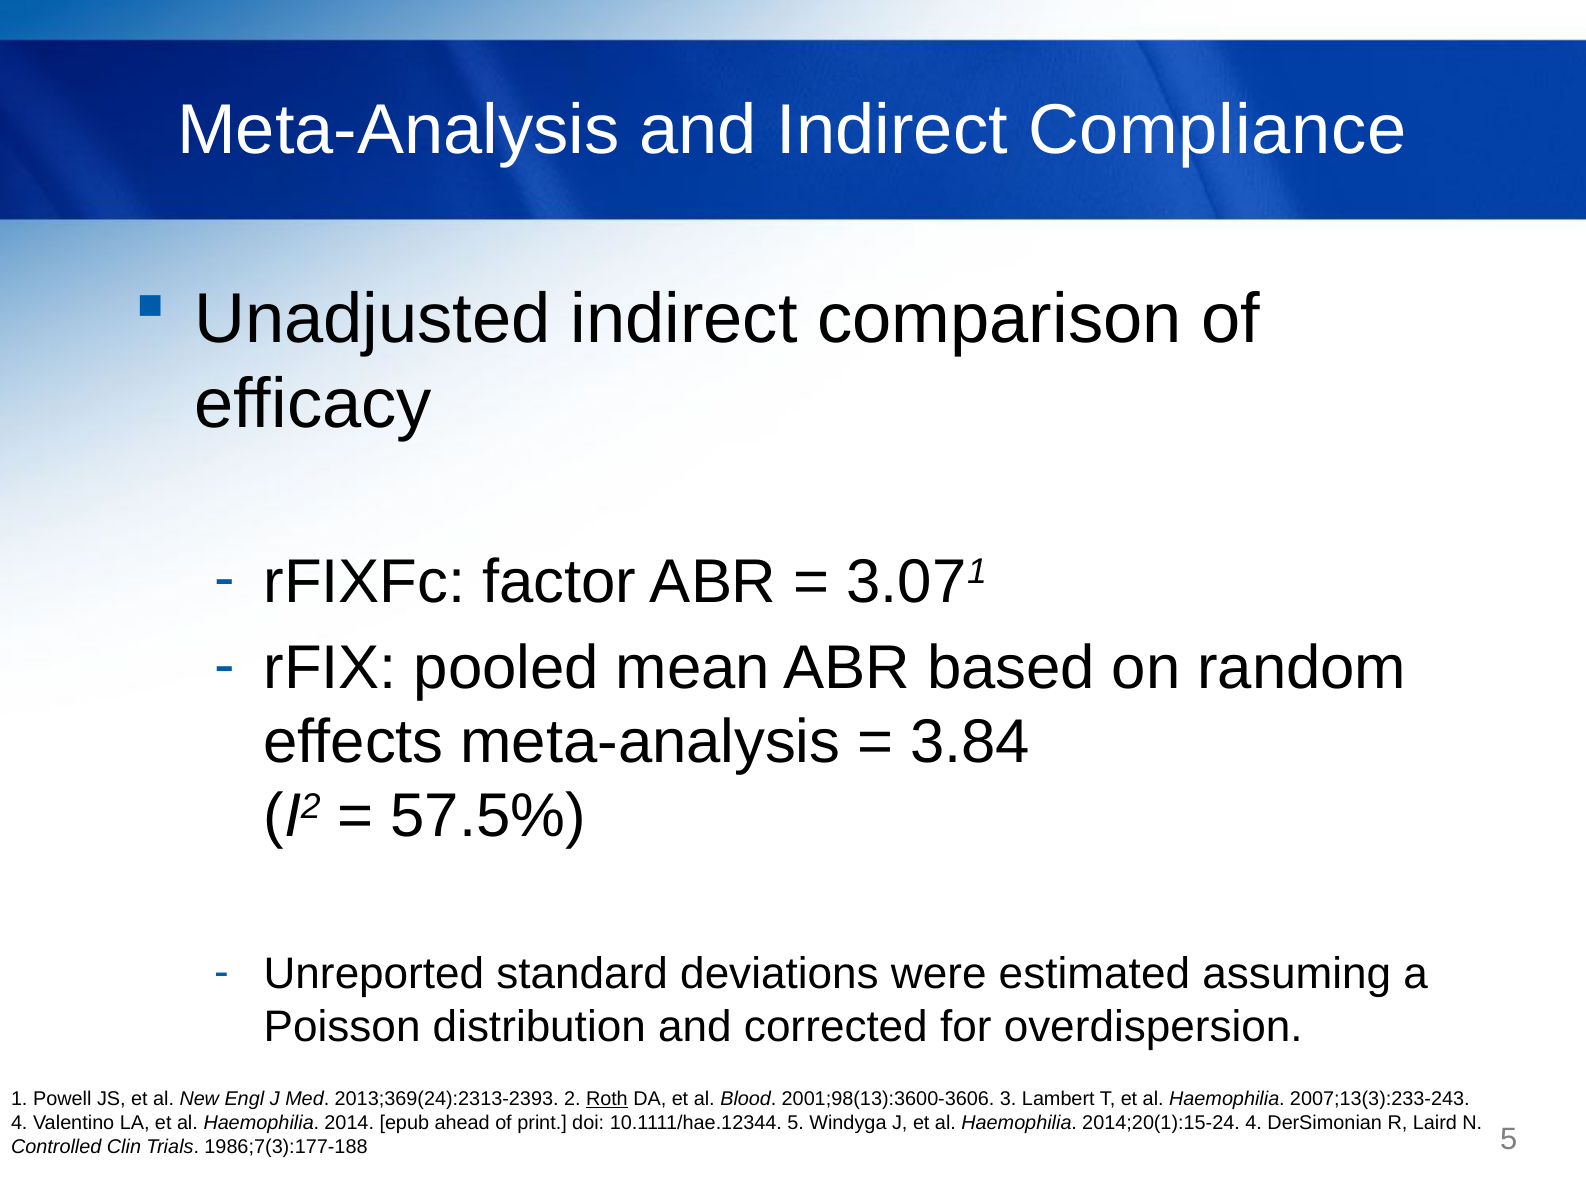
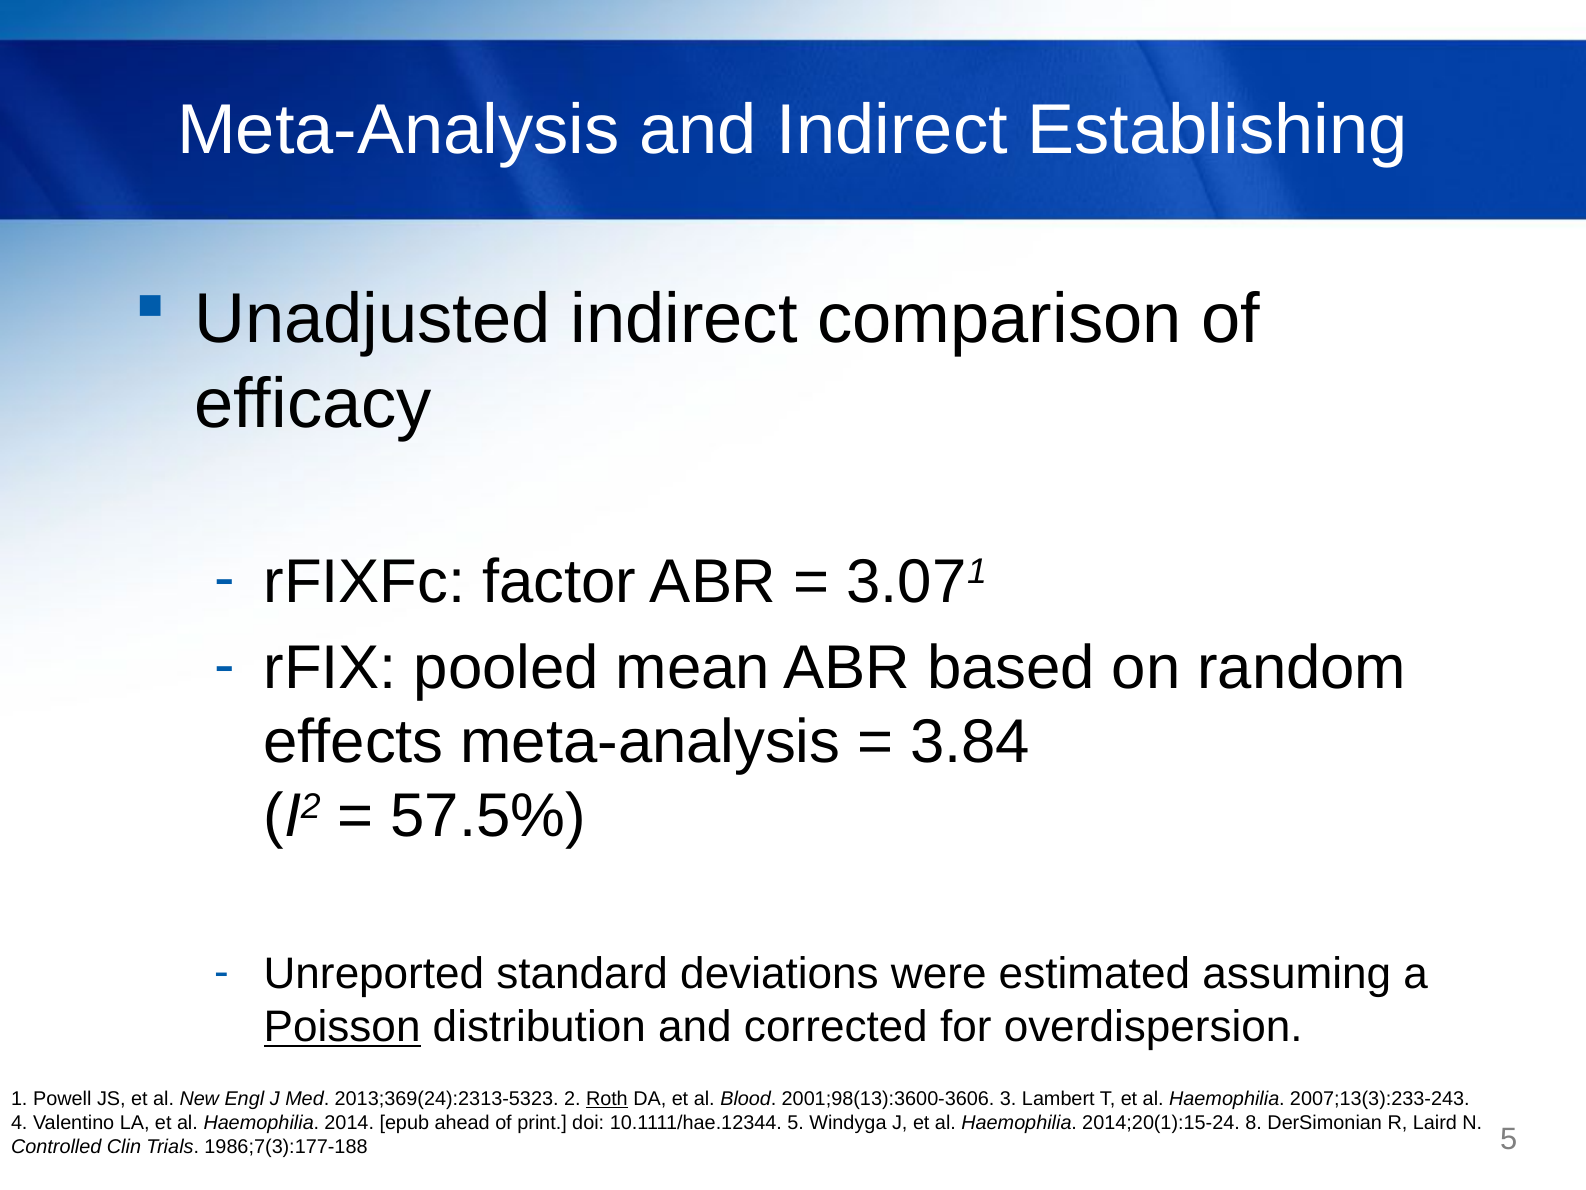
Compliance: Compliance -> Establishing
Poisson underline: none -> present
2013;369(24):2313-2393: 2013;369(24):2313-2393 -> 2013;369(24):2313-5323
2014;20(1):15-24 4: 4 -> 8
